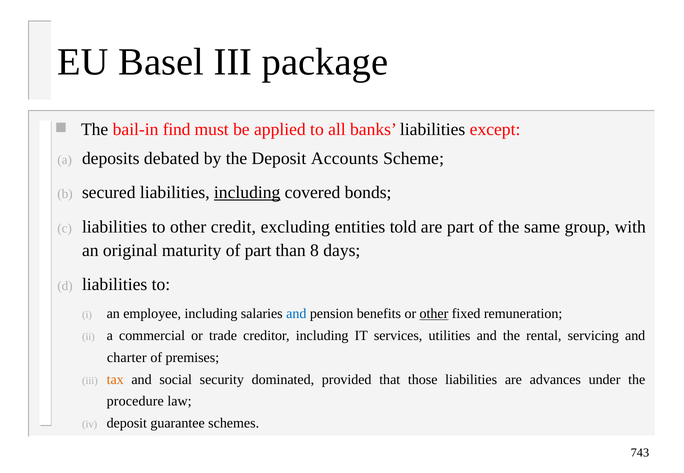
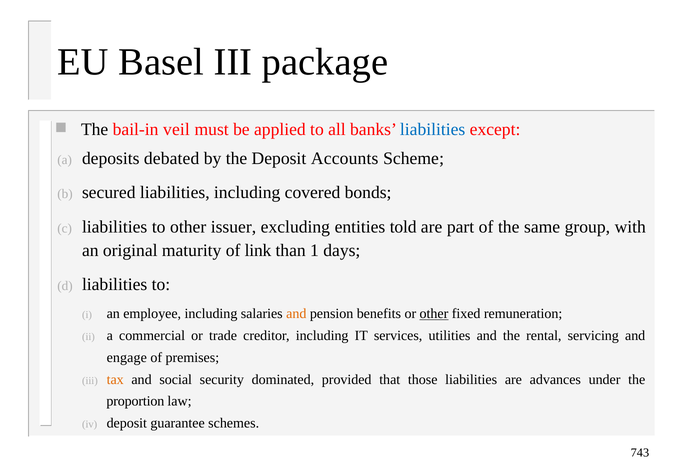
find: find -> veil
liabilities at (433, 130) colour: black -> blue
including at (247, 193) underline: present -> none
credit: credit -> issuer
of part: part -> link
8: 8 -> 1
and at (296, 314) colour: blue -> orange
charter: charter -> engage
procedure: procedure -> proportion
